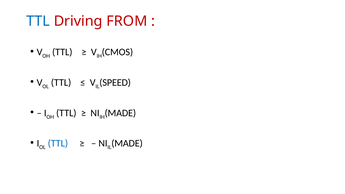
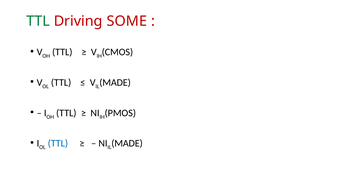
TTL at (38, 21) colour: blue -> green
FROM: FROM -> SOME
SPEED at (115, 83): SPEED -> MADE
MADE at (120, 113): MADE -> PMOS
